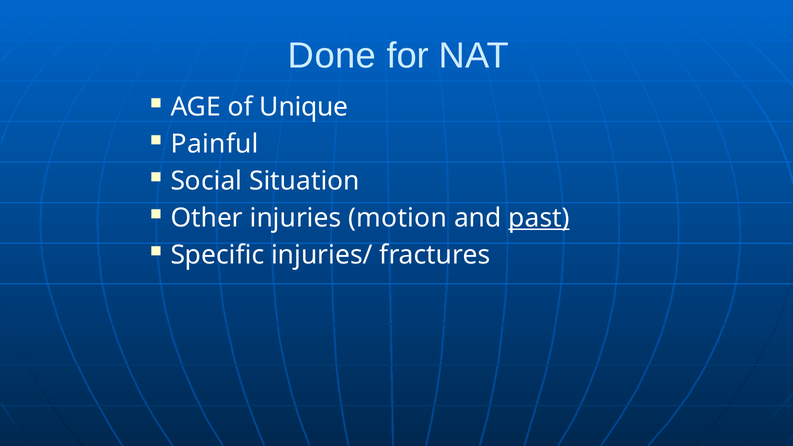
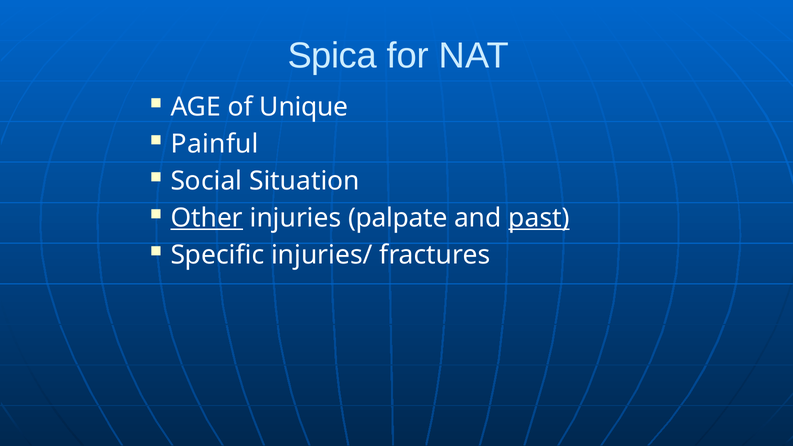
Done: Done -> Spica
Other underline: none -> present
motion: motion -> palpate
